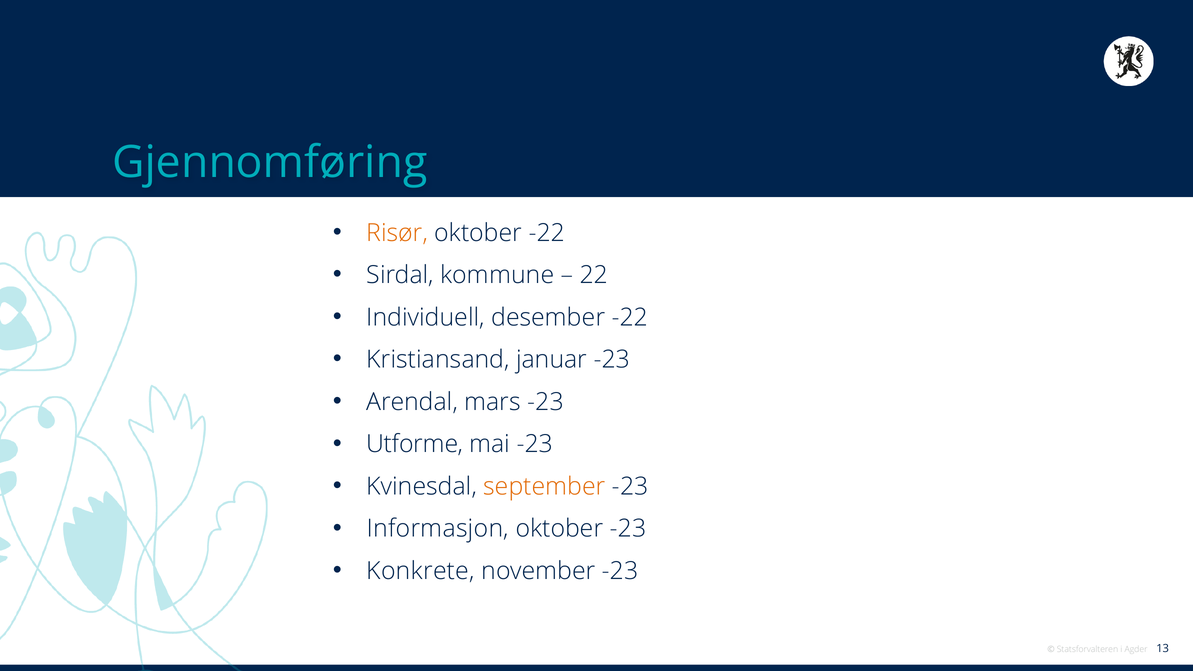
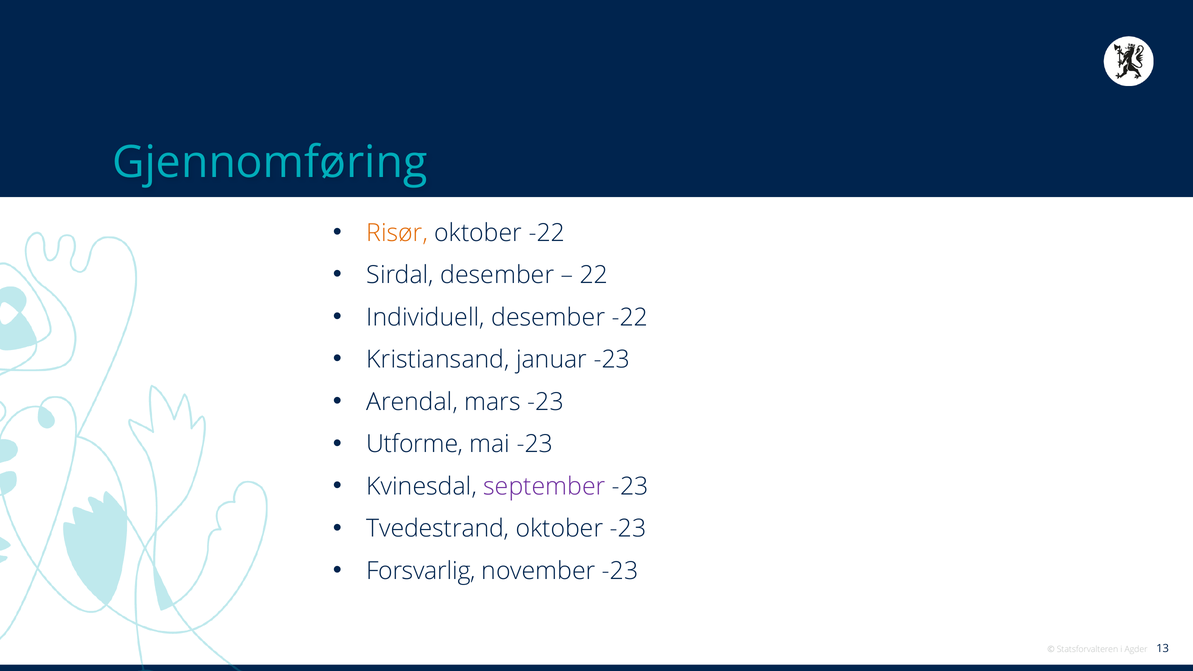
Sirdal kommune: kommune -> desember
september colour: orange -> purple
Informasjon: Informasjon -> Tvedestrand
Konkrete: Konkrete -> Forsvarlig
